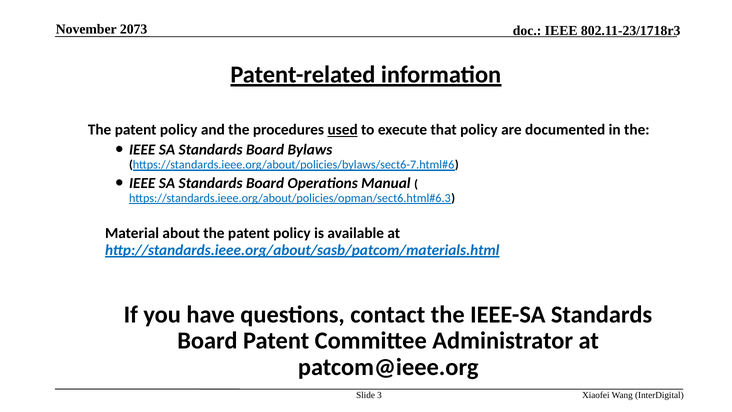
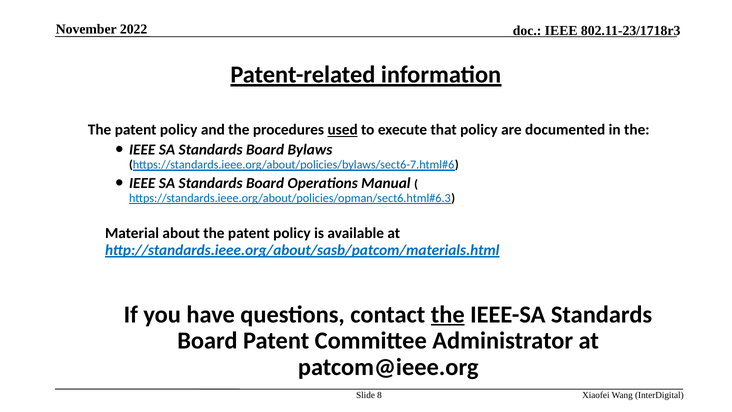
2073: 2073 -> 2022
the at (448, 314) underline: none -> present
3: 3 -> 8
